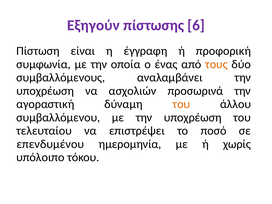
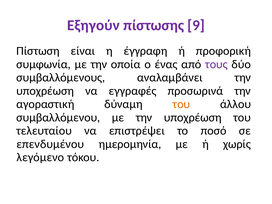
6: 6 -> 9
τους colour: orange -> purple
ασχολιών: ασχολιών -> εγγραφές
υπόλοιπο: υπόλοιπο -> λεγόμενο
